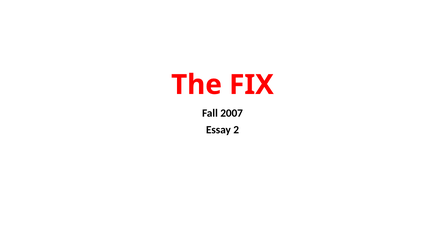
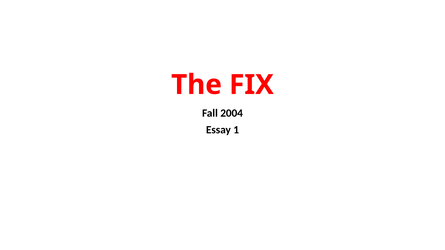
2007: 2007 -> 2004
2: 2 -> 1
